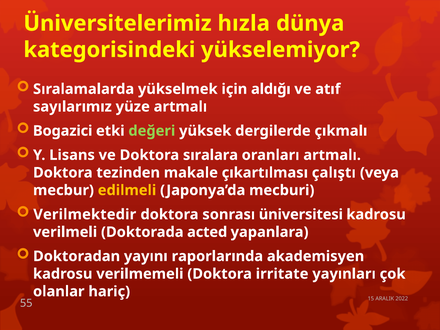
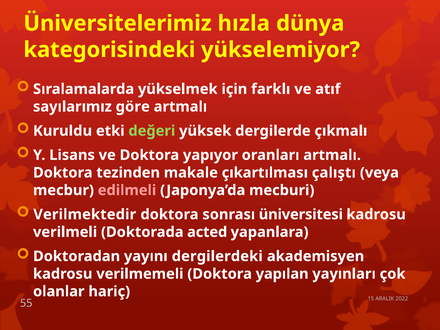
aldığı: aldığı -> farklı
yüze: yüze -> göre
Bogazici: Bogazici -> Kuruldu
sıralara: sıralara -> yapıyor
edilmeli colour: yellow -> pink
raporlarında: raporlarında -> dergilerdeki
irritate: irritate -> yapılan
